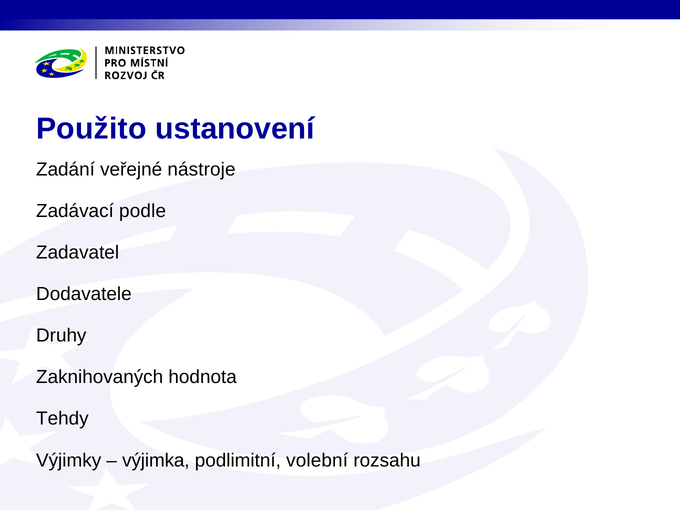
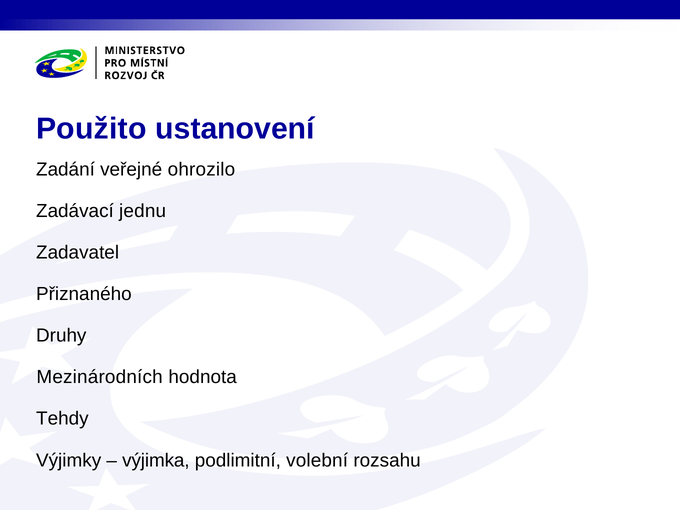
nástroje: nástroje -> ohrozilo
podle: podle -> jednu
Dodavatele: Dodavatele -> Přiznaného
Zaknihovaných: Zaknihovaných -> Mezinárodních
